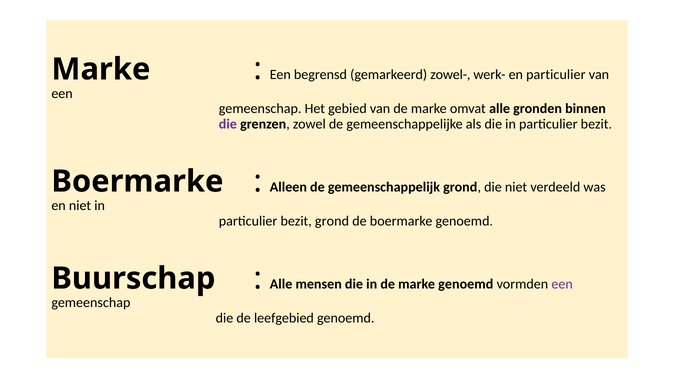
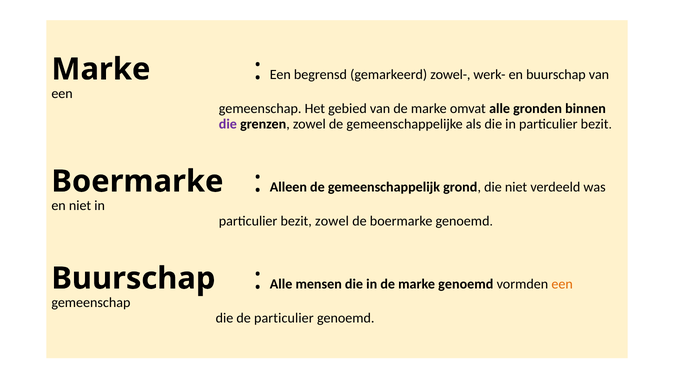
en particulier: particulier -> buurschap
bezit grond: grond -> zowel
een at (562, 284) colour: purple -> orange
de leefgebied: leefgebied -> particulier
